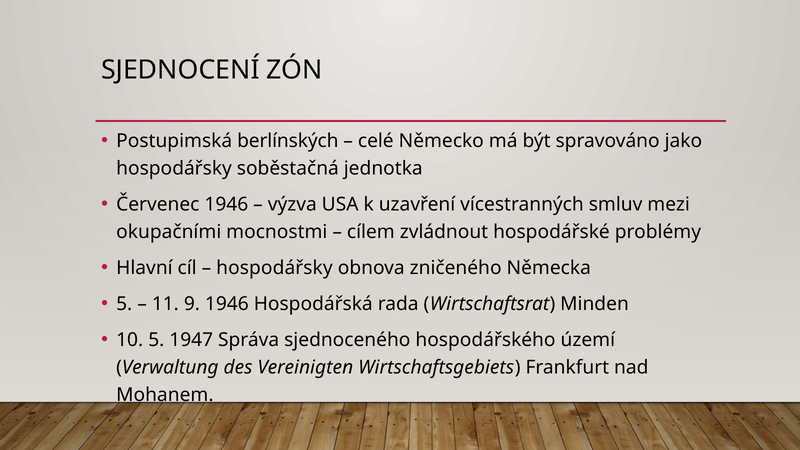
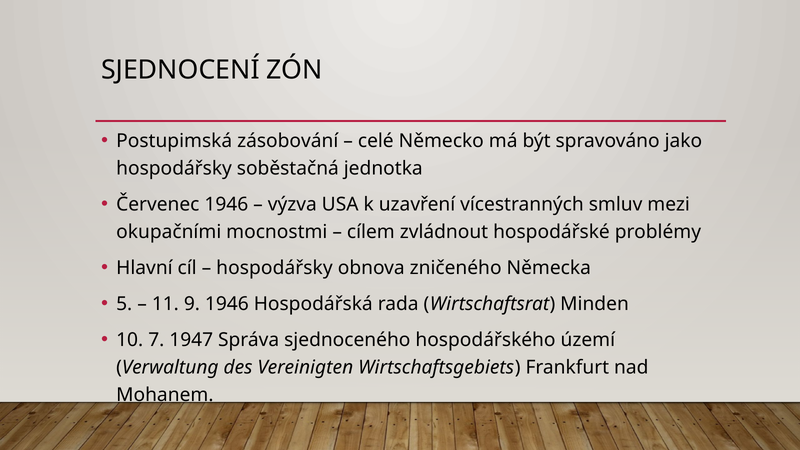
berlínských: berlínských -> zásobování
10 5: 5 -> 7
